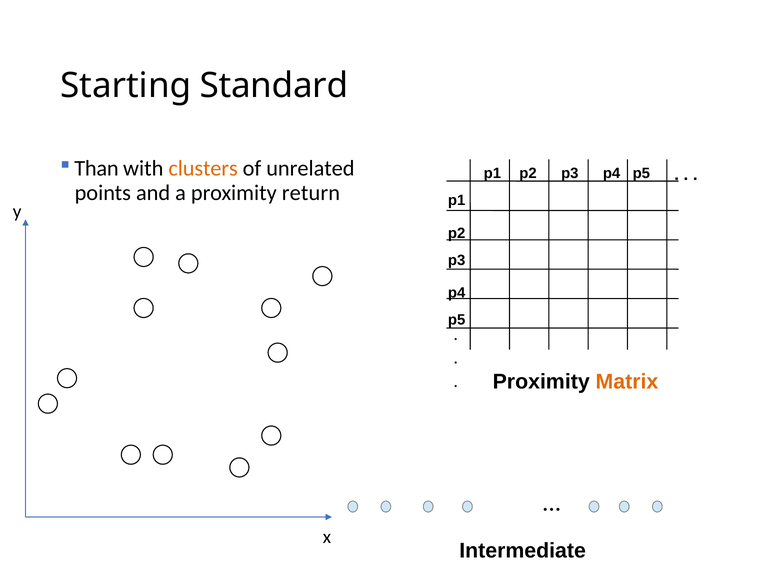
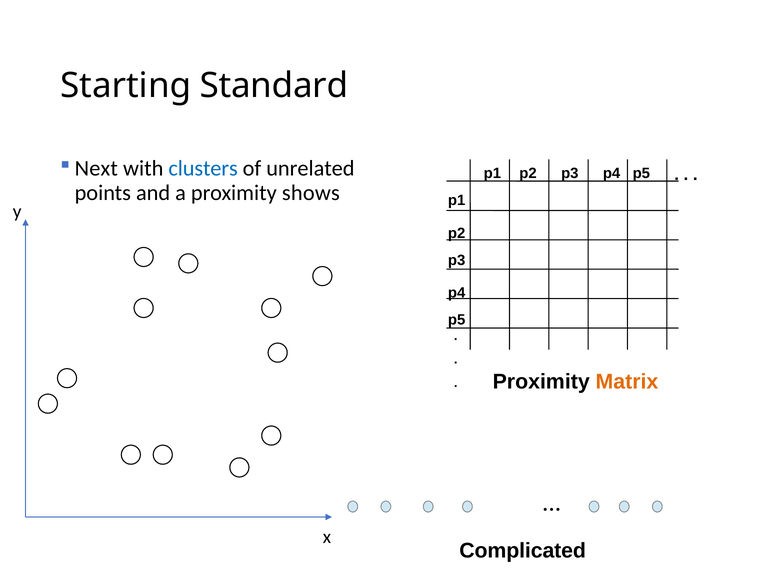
Than: Than -> Next
clusters colour: orange -> blue
return: return -> shows
Intermediate: Intermediate -> Complicated
